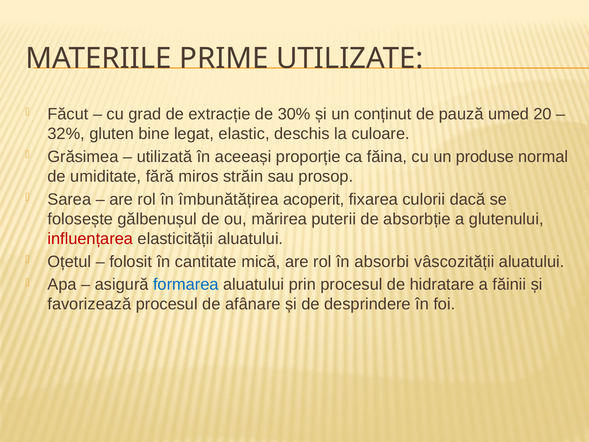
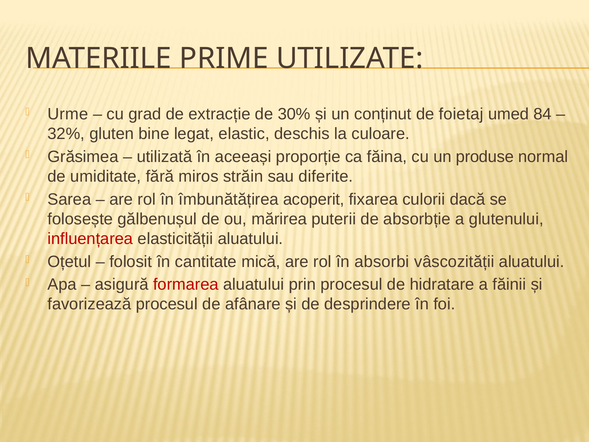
Făcut: Făcut -> Urme
pauză: pauză -> foietaj
20: 20 -> 84
prosop: prosop -> diferite
formarea colour: blue -> red
